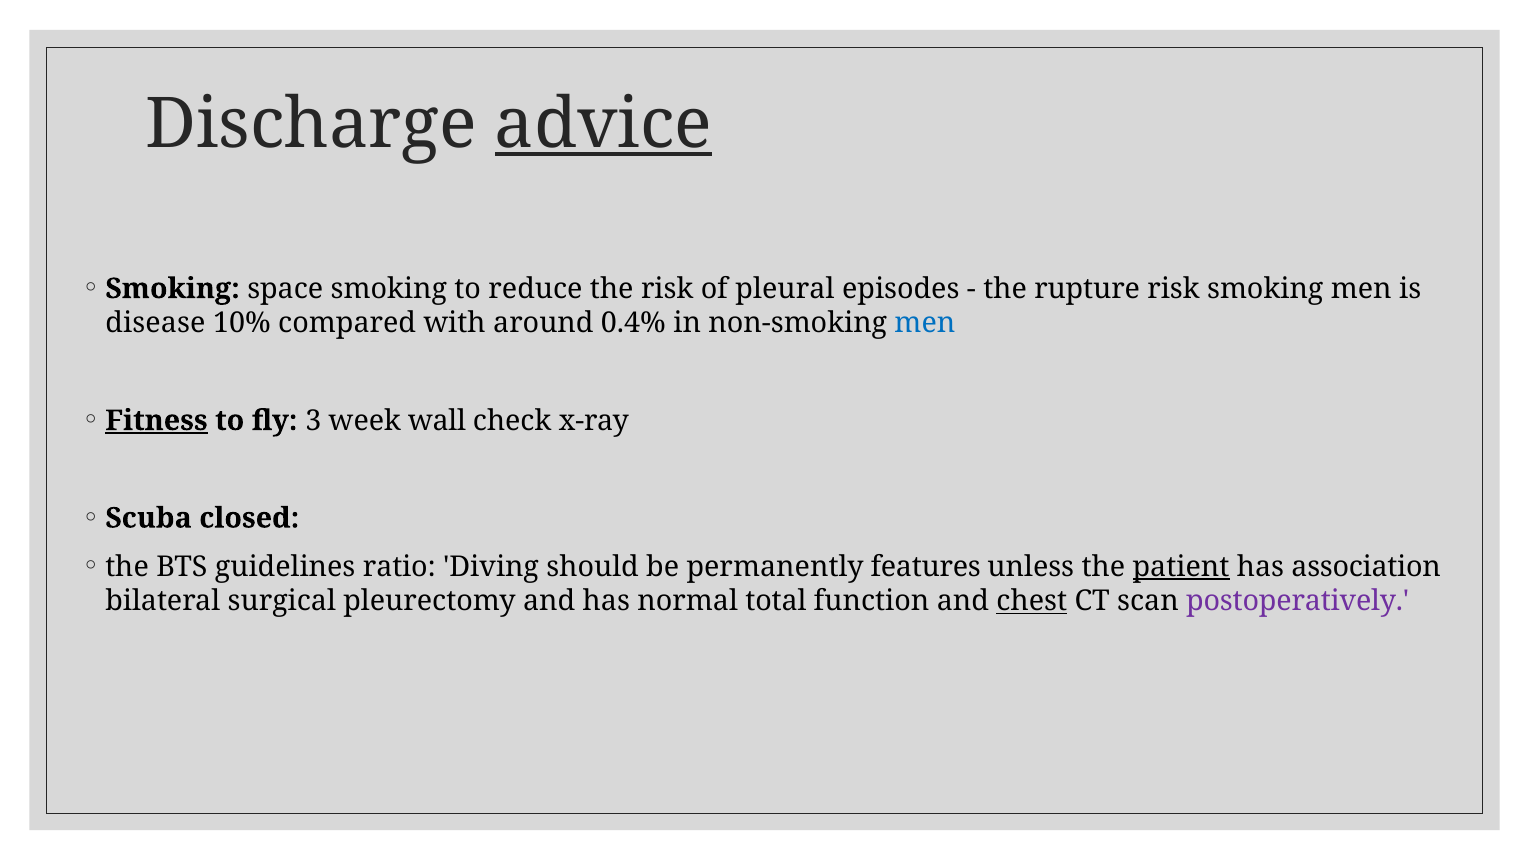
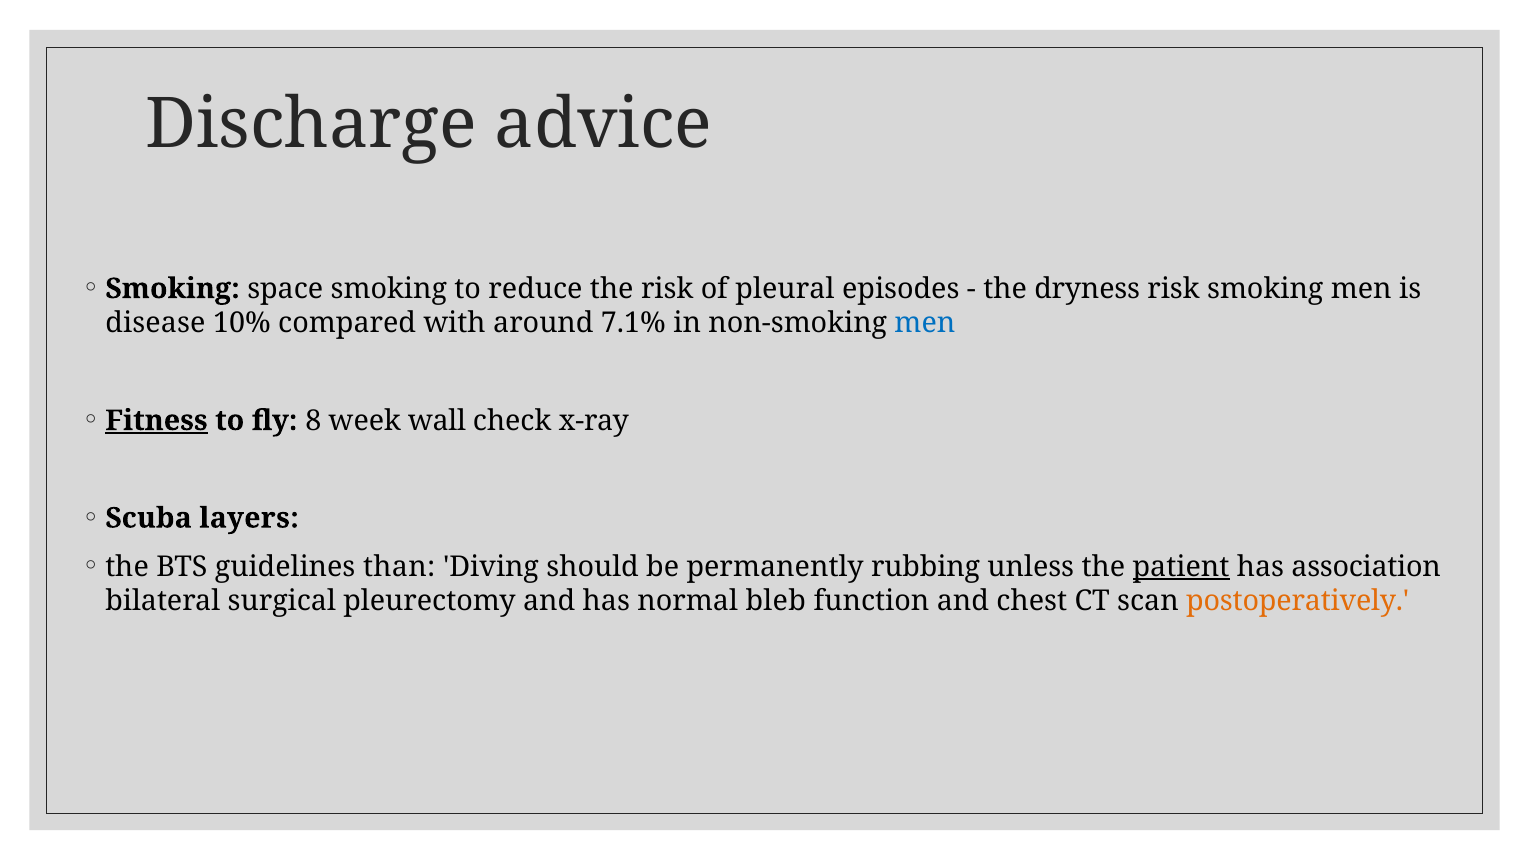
advice underline: present -> none
rupture: rupture -> dryness
0.4%: 0.4% -> 7.1%
3: 3 -> 8
closed: closed -> layers
ratio: ratio -> than
features: features -> rubbing
total: total -> bleb
chest underline: present -> none
postoperatively colour: purple -> orange
